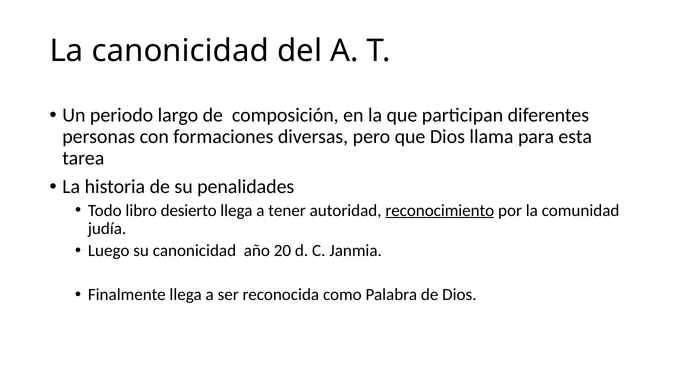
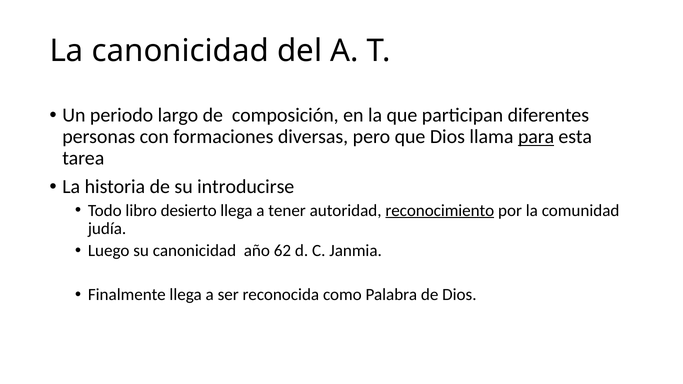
para underline: none -> present
penalidades: penalidades -> introducirse
20: 20 -> 62
